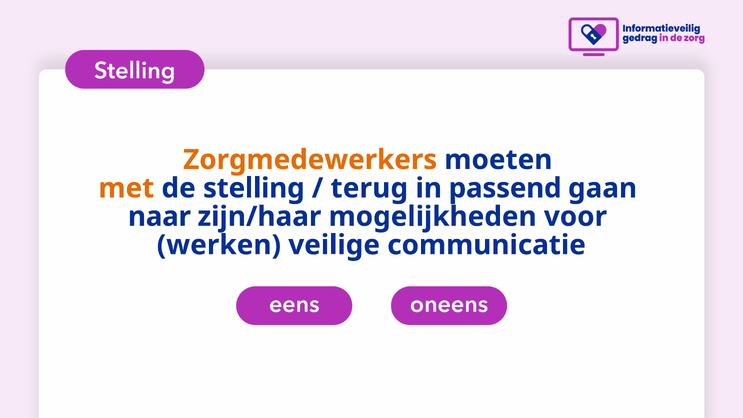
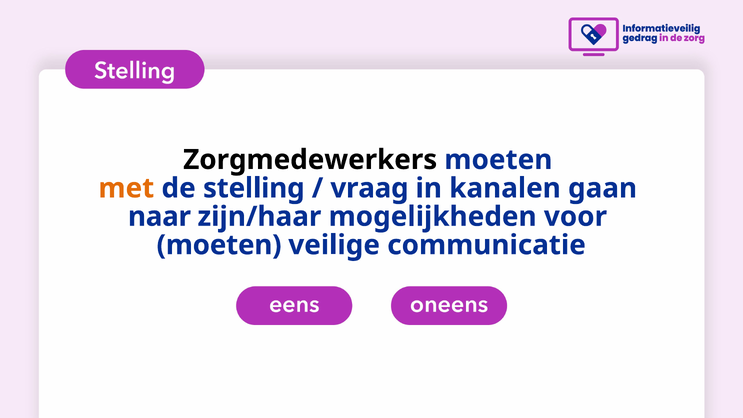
Zorgmedewerkers colour: orange -> black
terug: terug -> vraag
passend: passend -> kanalen
werken at (219, 245): werken -> moeten
